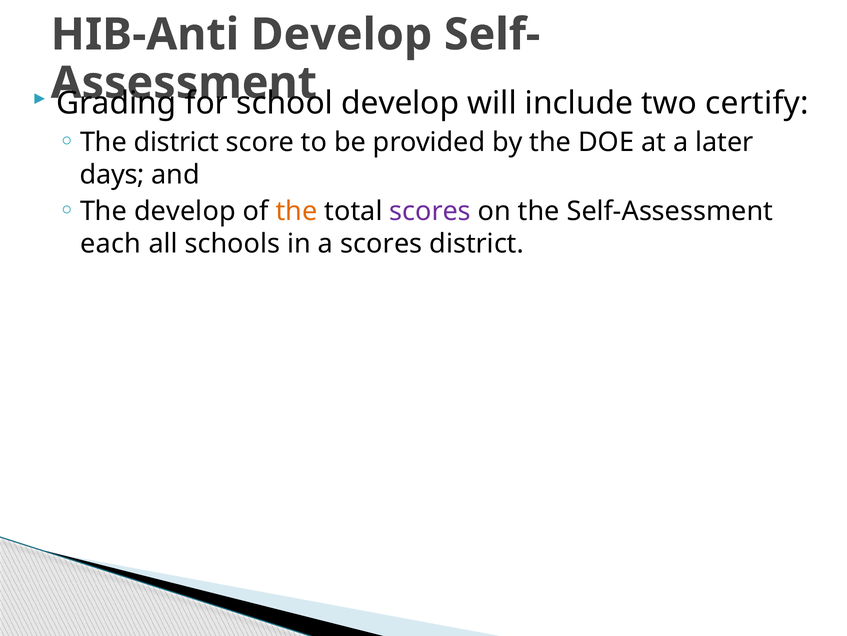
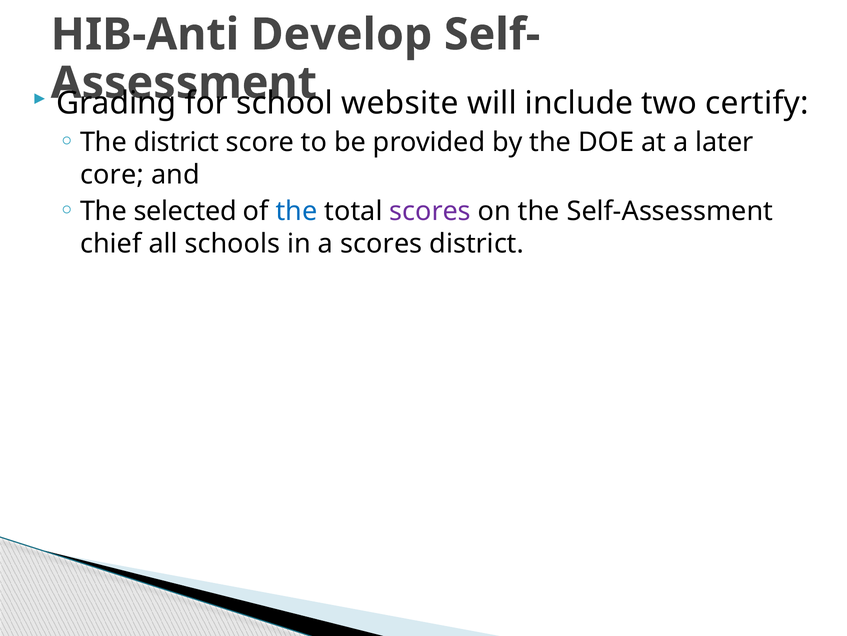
develop at (400, 103): develop -> website
days: days -> core
The develop: develop -> selected
the at (296, 211) colour: orange -> blue
each: each -> chief
